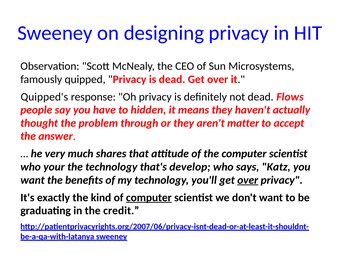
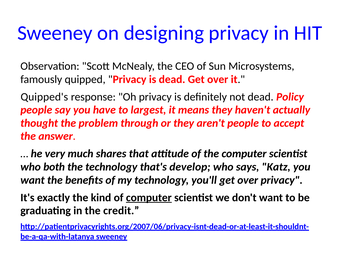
Flows: Flows -> Policy
hidden: hidden -> largest
aren't matter: matter -> people
your: your -> both
over at (248, 180) underline: present -> none
